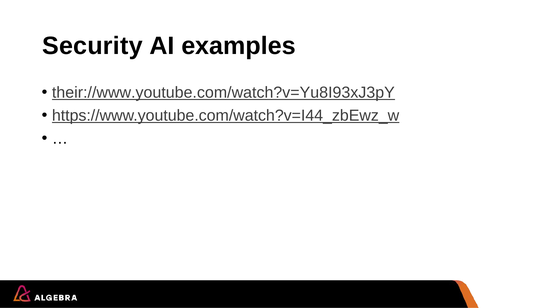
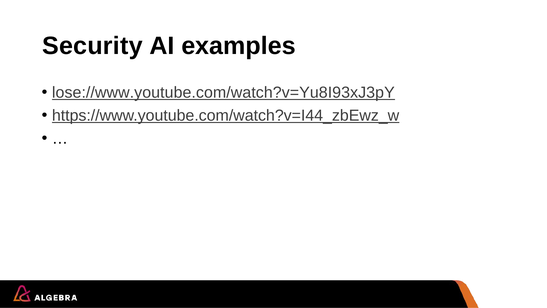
their://www.youtube.com/watch?v=Yu8I93xJ3pY: their://www.youtube.com/watch?v=Yu8I93xJ3pY -> lose://www.youtube.com/watch?v=Yu8I93xJ3pY
